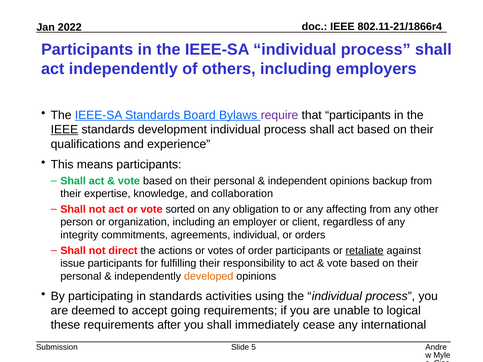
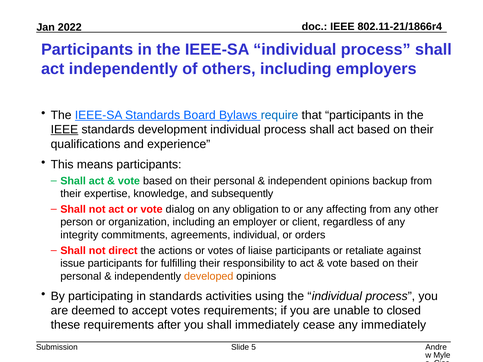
require colour: purple -> blue
collaboration: collaboration -> subsequently
sorted: sorted -> dialog
order: order -> liaise
retaliate underline: present -> none
accept going: going -> votes
logical: logical -> closed
any international: international -> immediately
